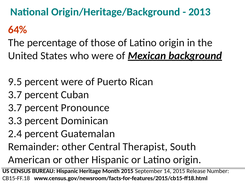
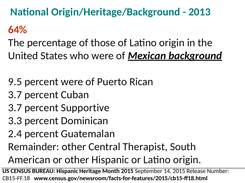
Pronounce: Pronounce -> Supportive
